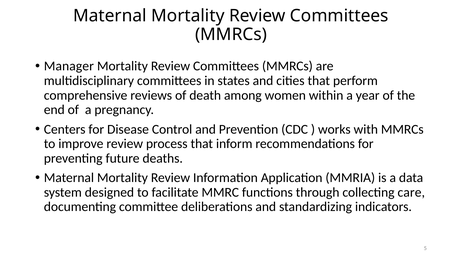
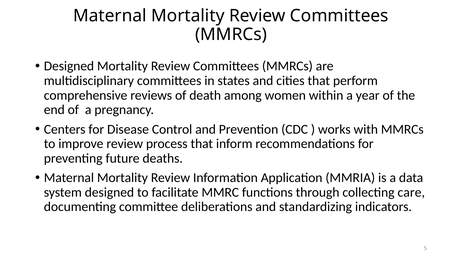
Manager at (69, 66): Manager -> Designed
